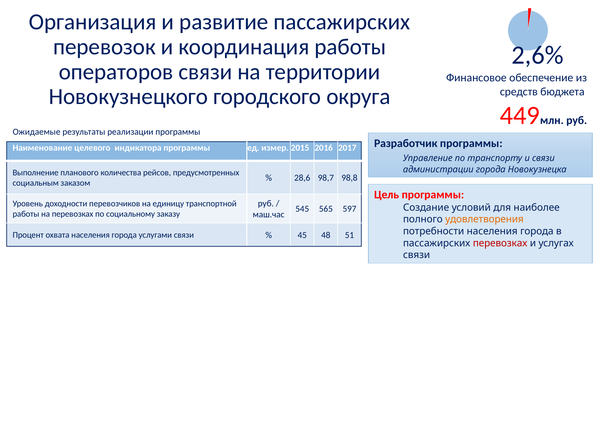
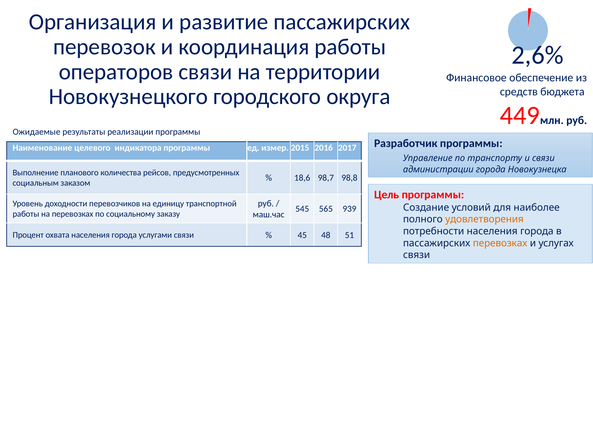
28,6: 28,6 -> 18,6
597: 597 -> 939
перевозках at (500, 243) colour: red -> orange
